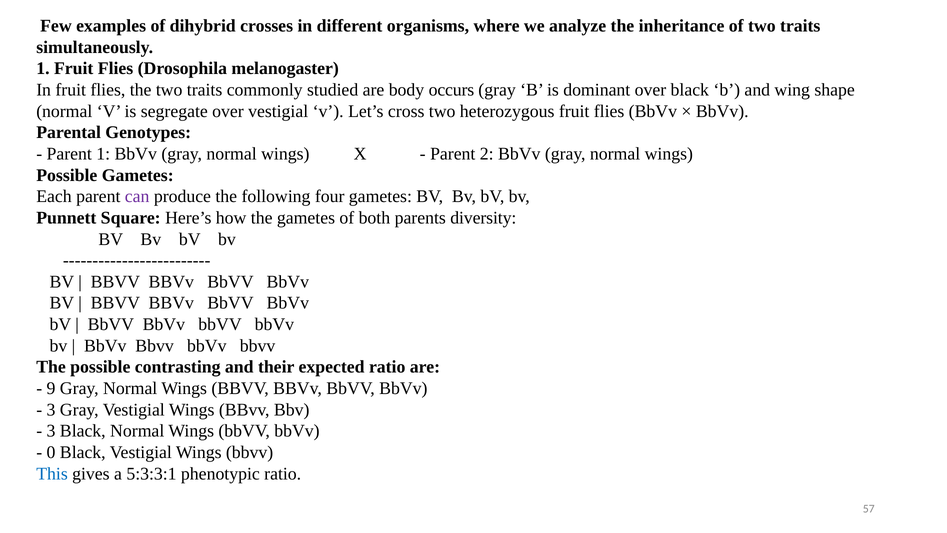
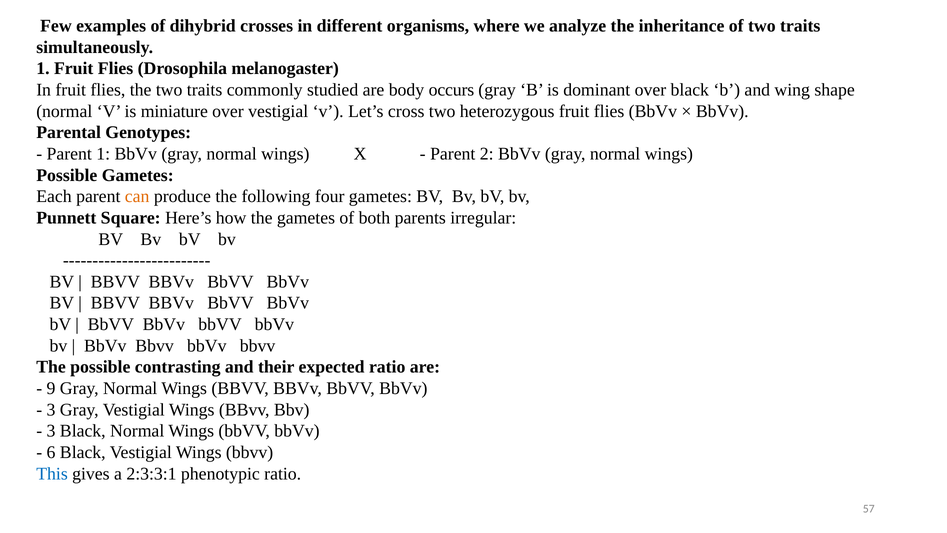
segregate: segregate -> miniature
can colour: purple -> orange
diversity: diversity -> irregular
0: 0 -> 6
5:3:3:1: 5:3:3:1 -> 2:3:3:1
